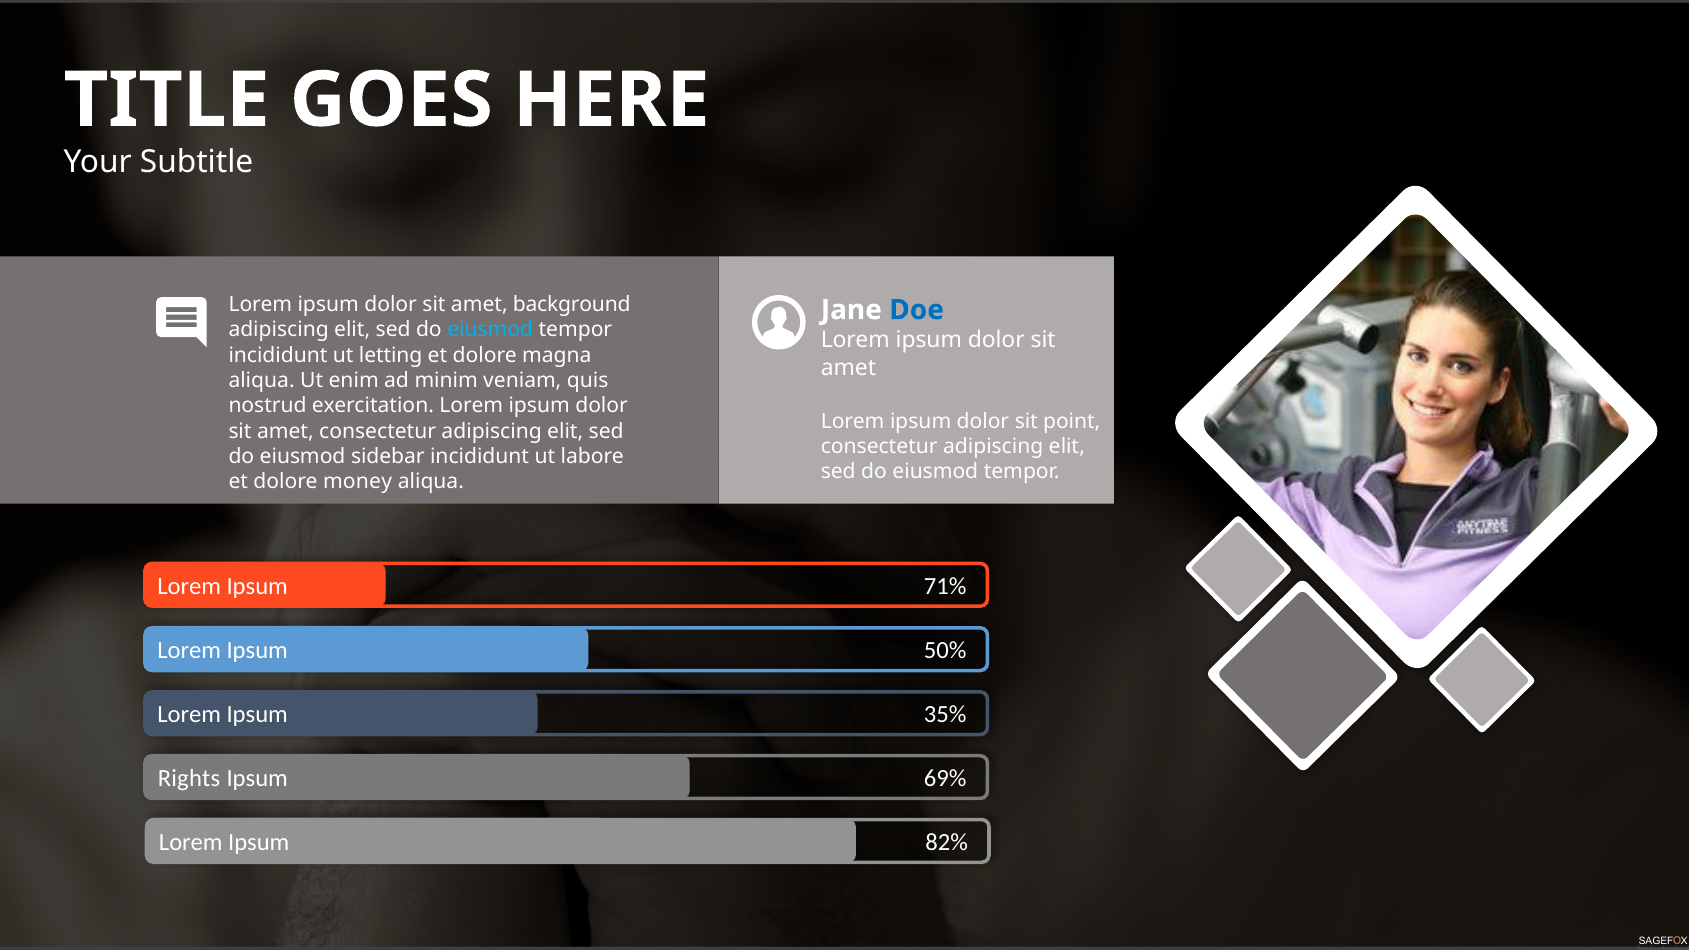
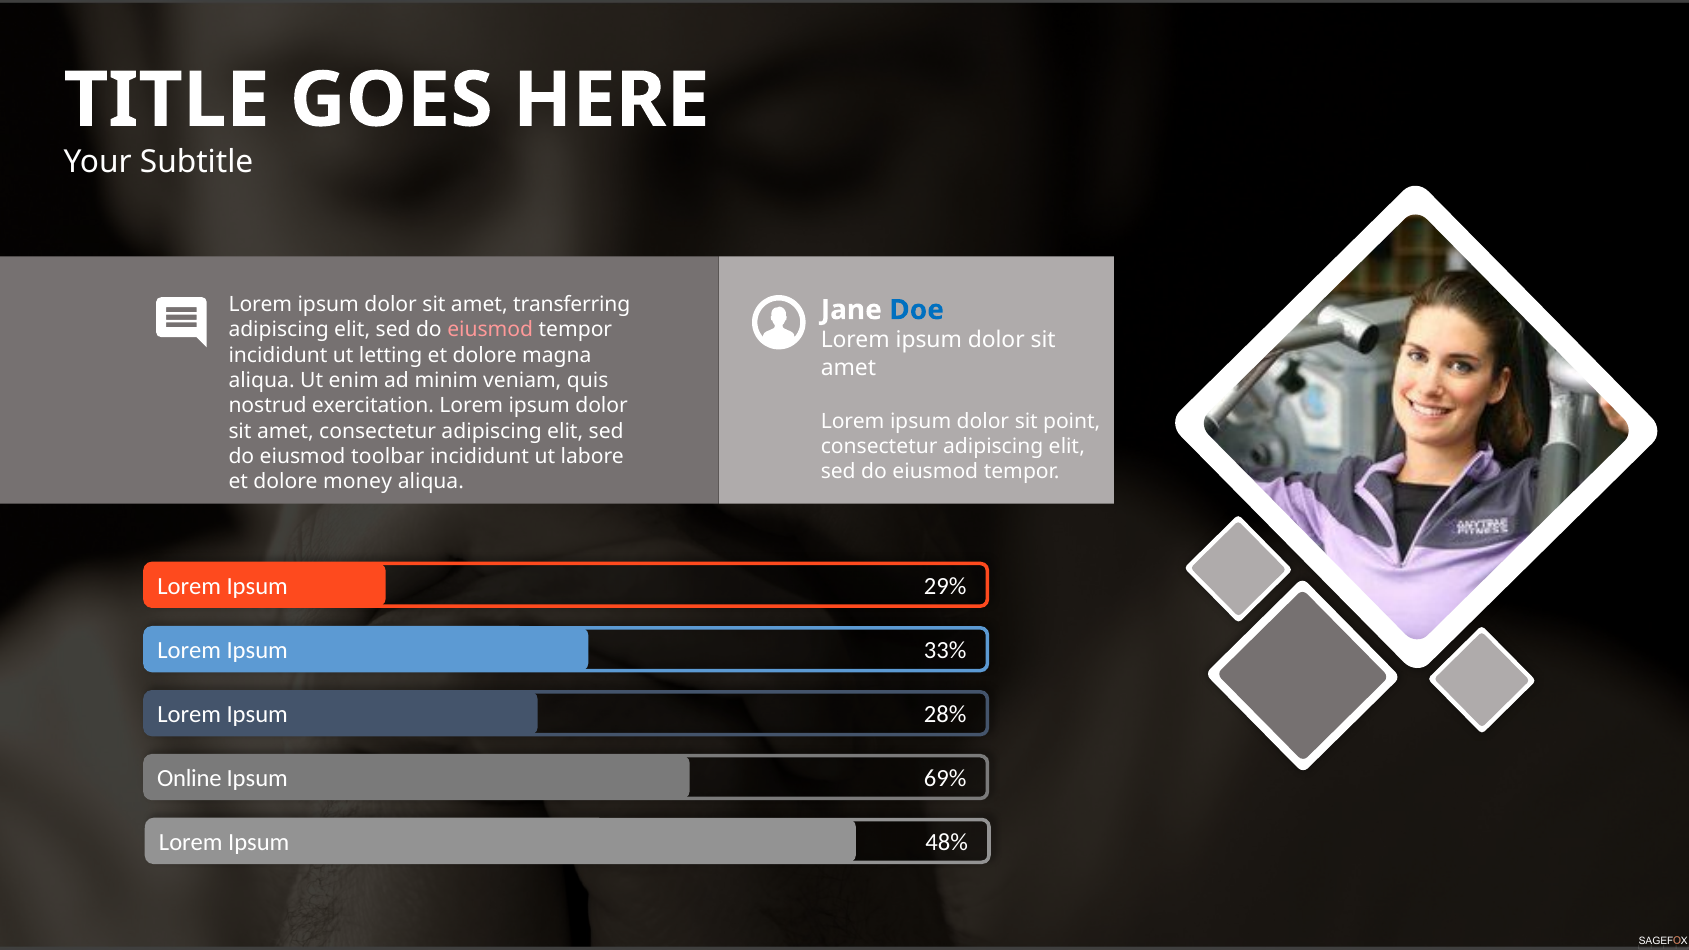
background: background -> transferring
eiusmod at (490, 330) colour: light blue -> pink
sidebar: sidebar -> toolbar
71%: 71% -> 29%
50%: 50% -> 33%
35%: 35% -> 28%
Rights: Rights -> Online
82%: 82% -> 48%
